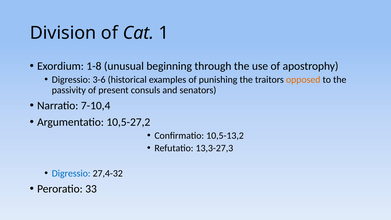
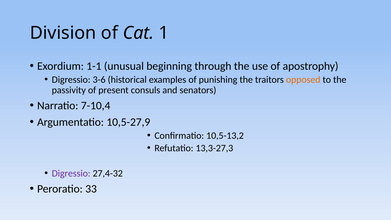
1-8: 1-8 -> 1-1
10,5-27,2: 10,5-27,2 -> 10,5-27,9
Digressio at (71, 173) colour: blue -> purple
